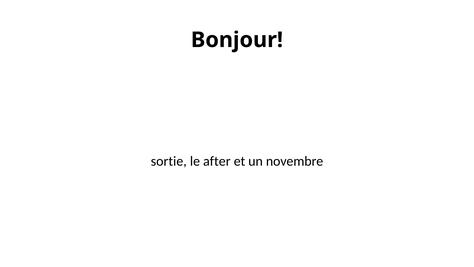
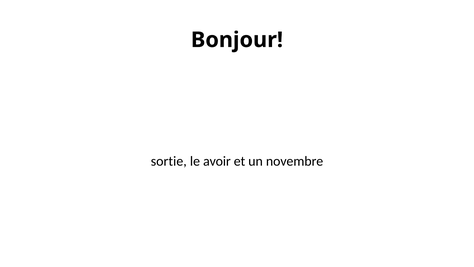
after: after -> avoir
